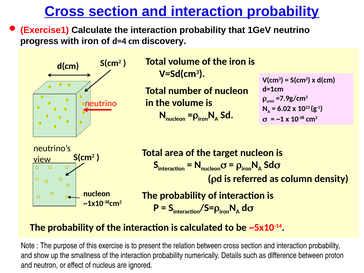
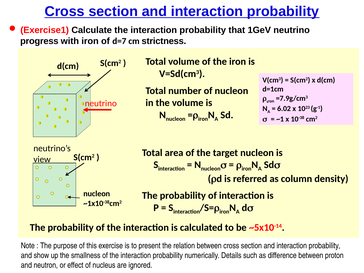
d=4: d=4 -> d=7
discovery: discovery -> strictness
